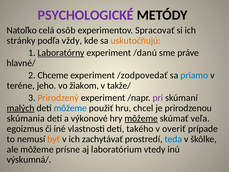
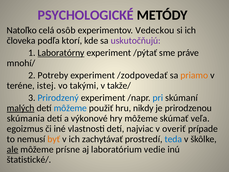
Spracovať: Spracovať -> Vedeckou
stránky: stránky -> človeka
vždy: vždy -> ktorí
uskutočňujú colour: orange -> purple
/danú: /danú -> /pýtať
hlavné/: hlavné/ -> mnohí/
Chceme: Chceme -> Potreby
priamo colour: blue -> orange
jeho: jeho -> istej
žiakom: žiakom -> takými
Prirodzený colour: orange -> blue
pri colour: purple -> blue
chcel: chcel -> nikdy
môžeme at (141, 118) underline: present -> none
takého: takého -> najviac
ale underline: none -> present
vtedy: vtedy -> vedie
výskumná/: výskumná/ -> štatistické/
